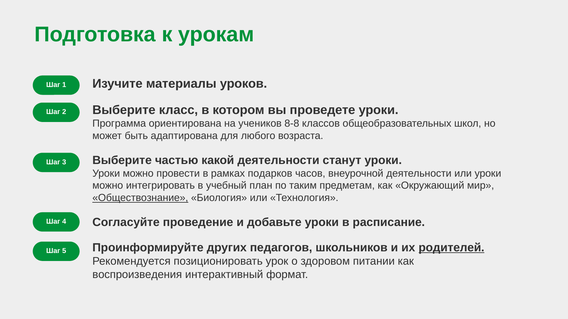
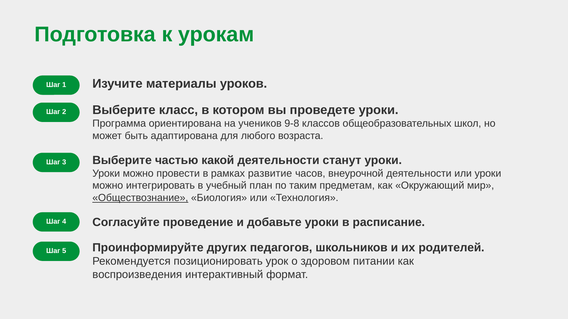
8-8: 8-8 -> 9-8
подарков: подарков -> развитие
родителей underline: present -> none
